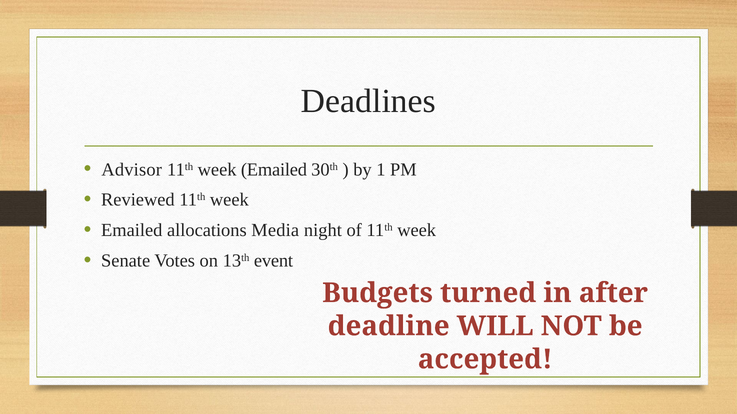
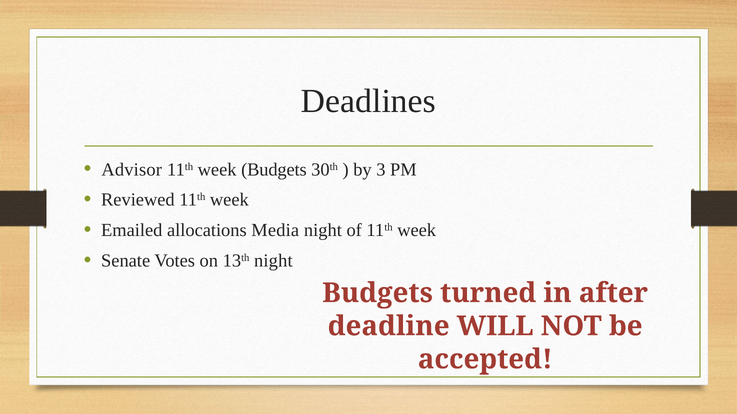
week Emailed: Emailed -> Budgets
1: 1 -> 3
13th event: event -> night
